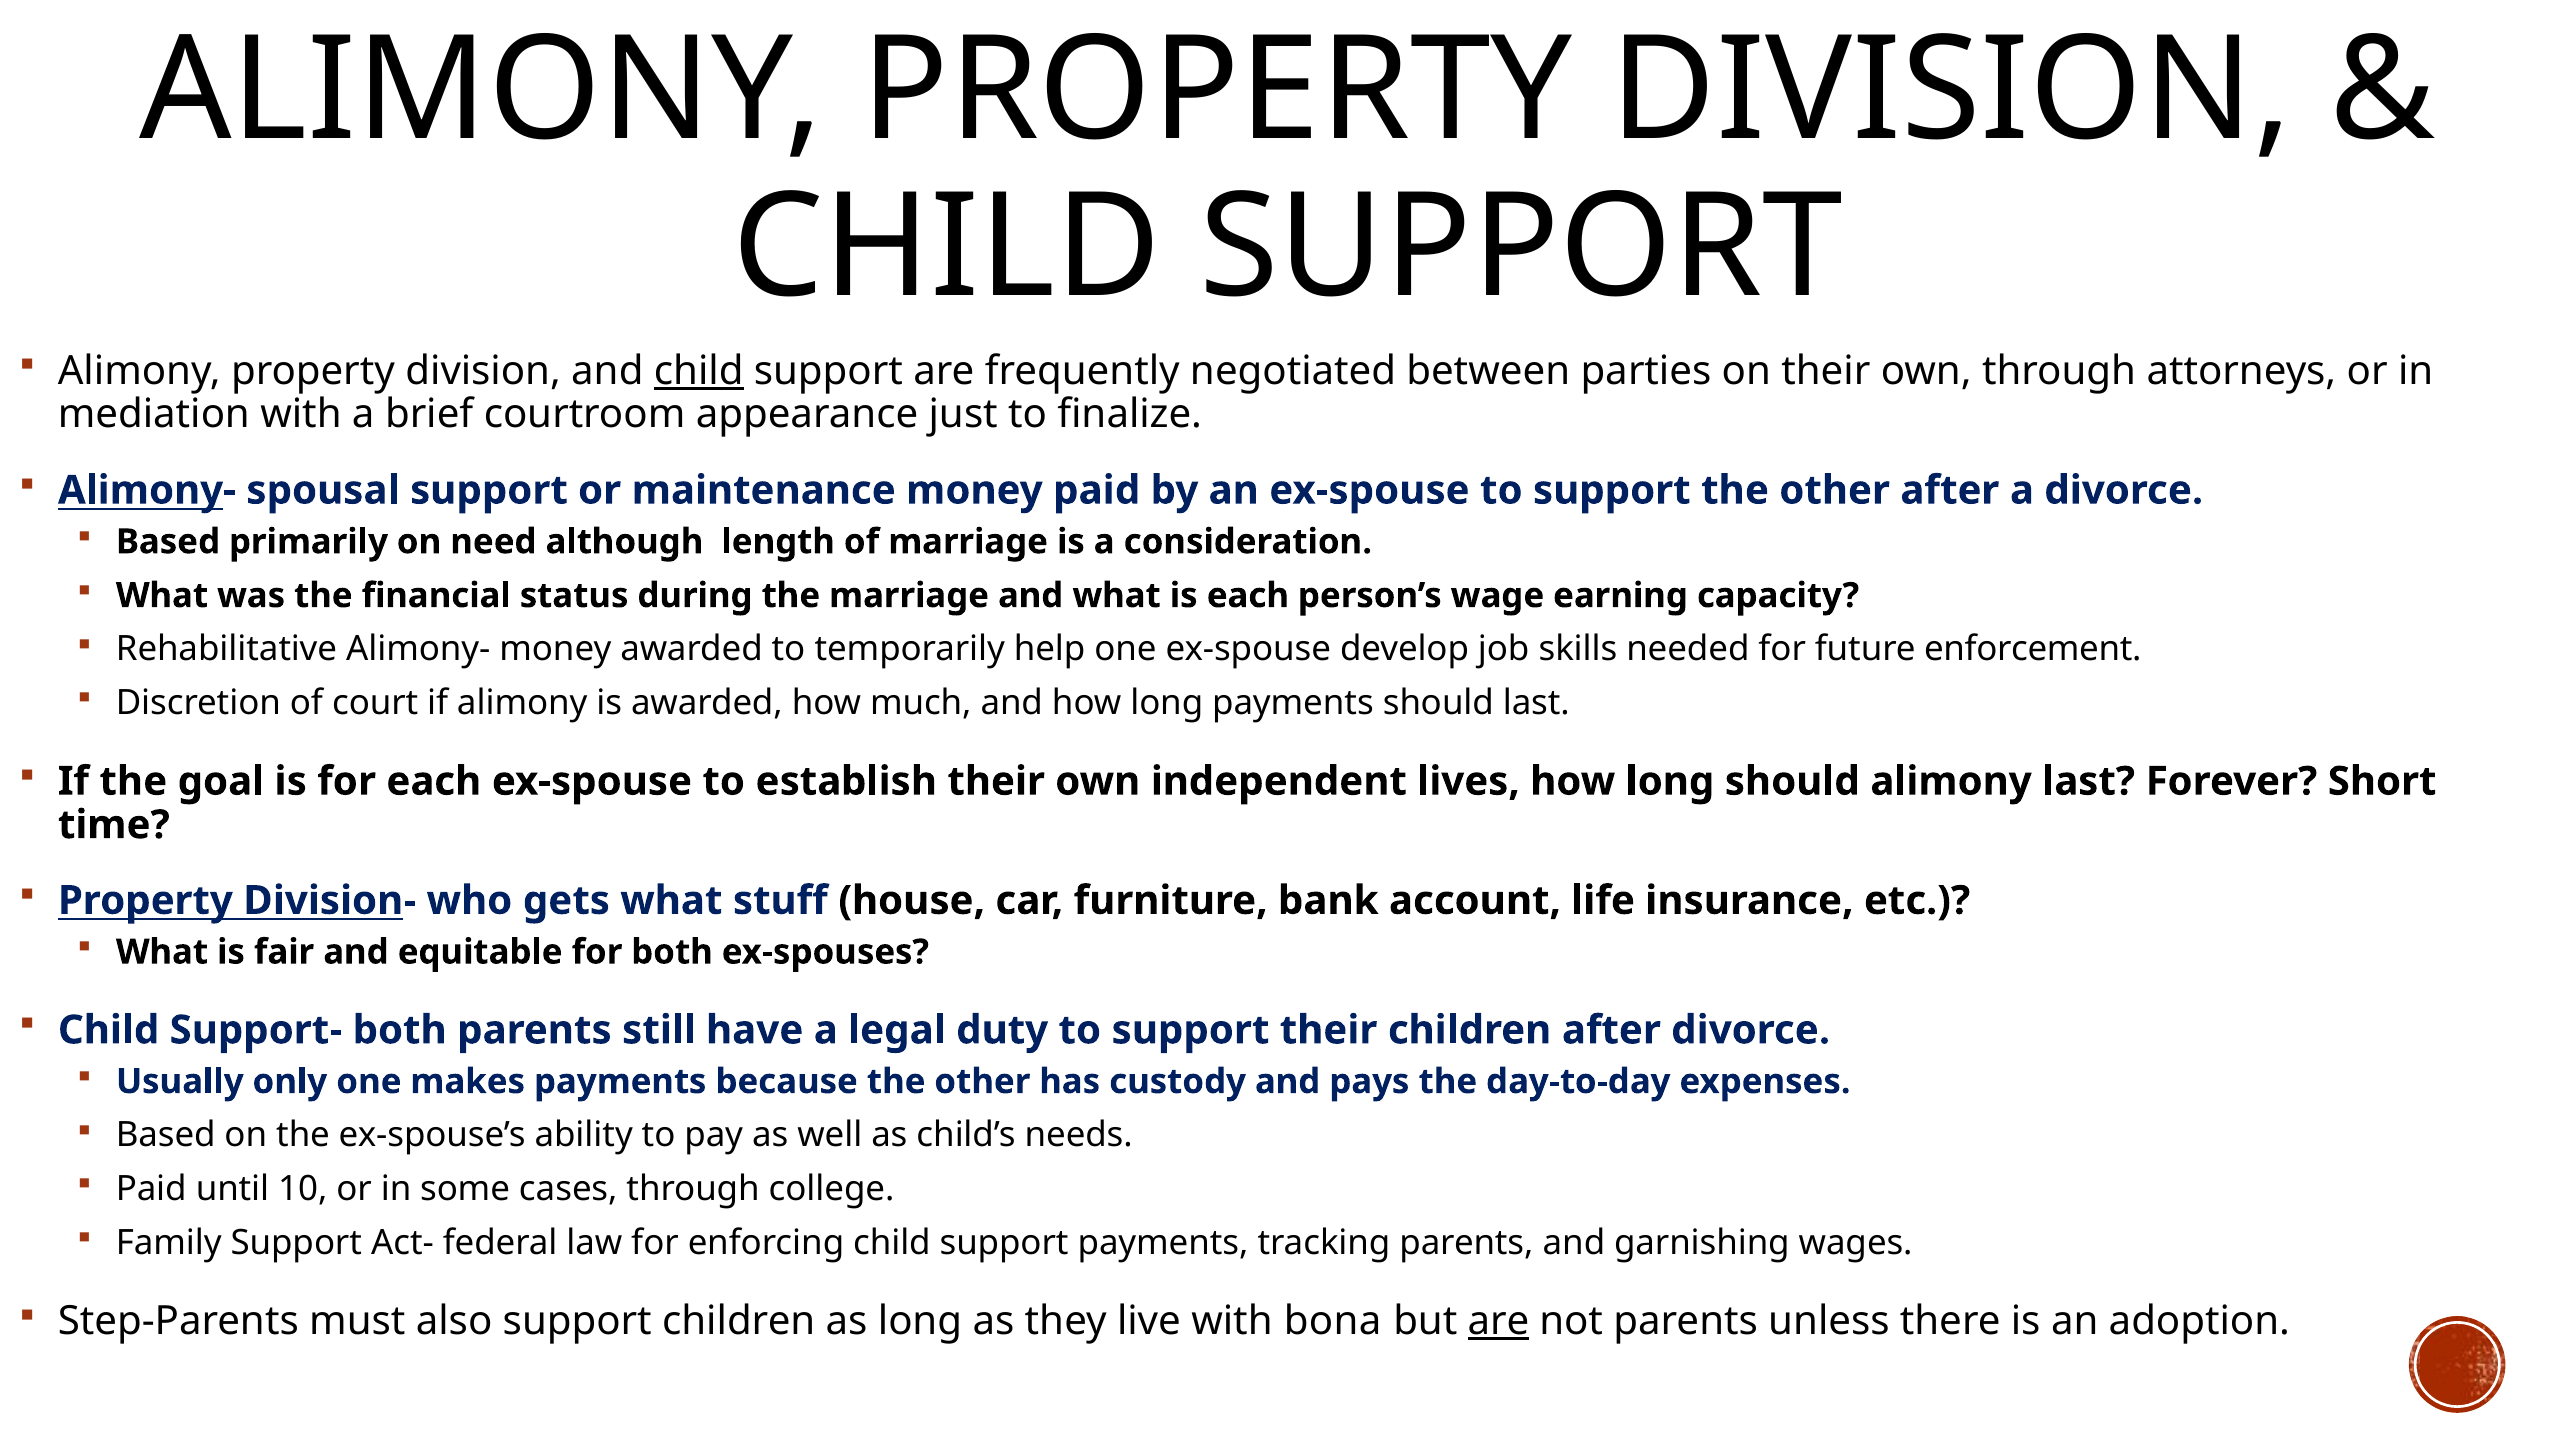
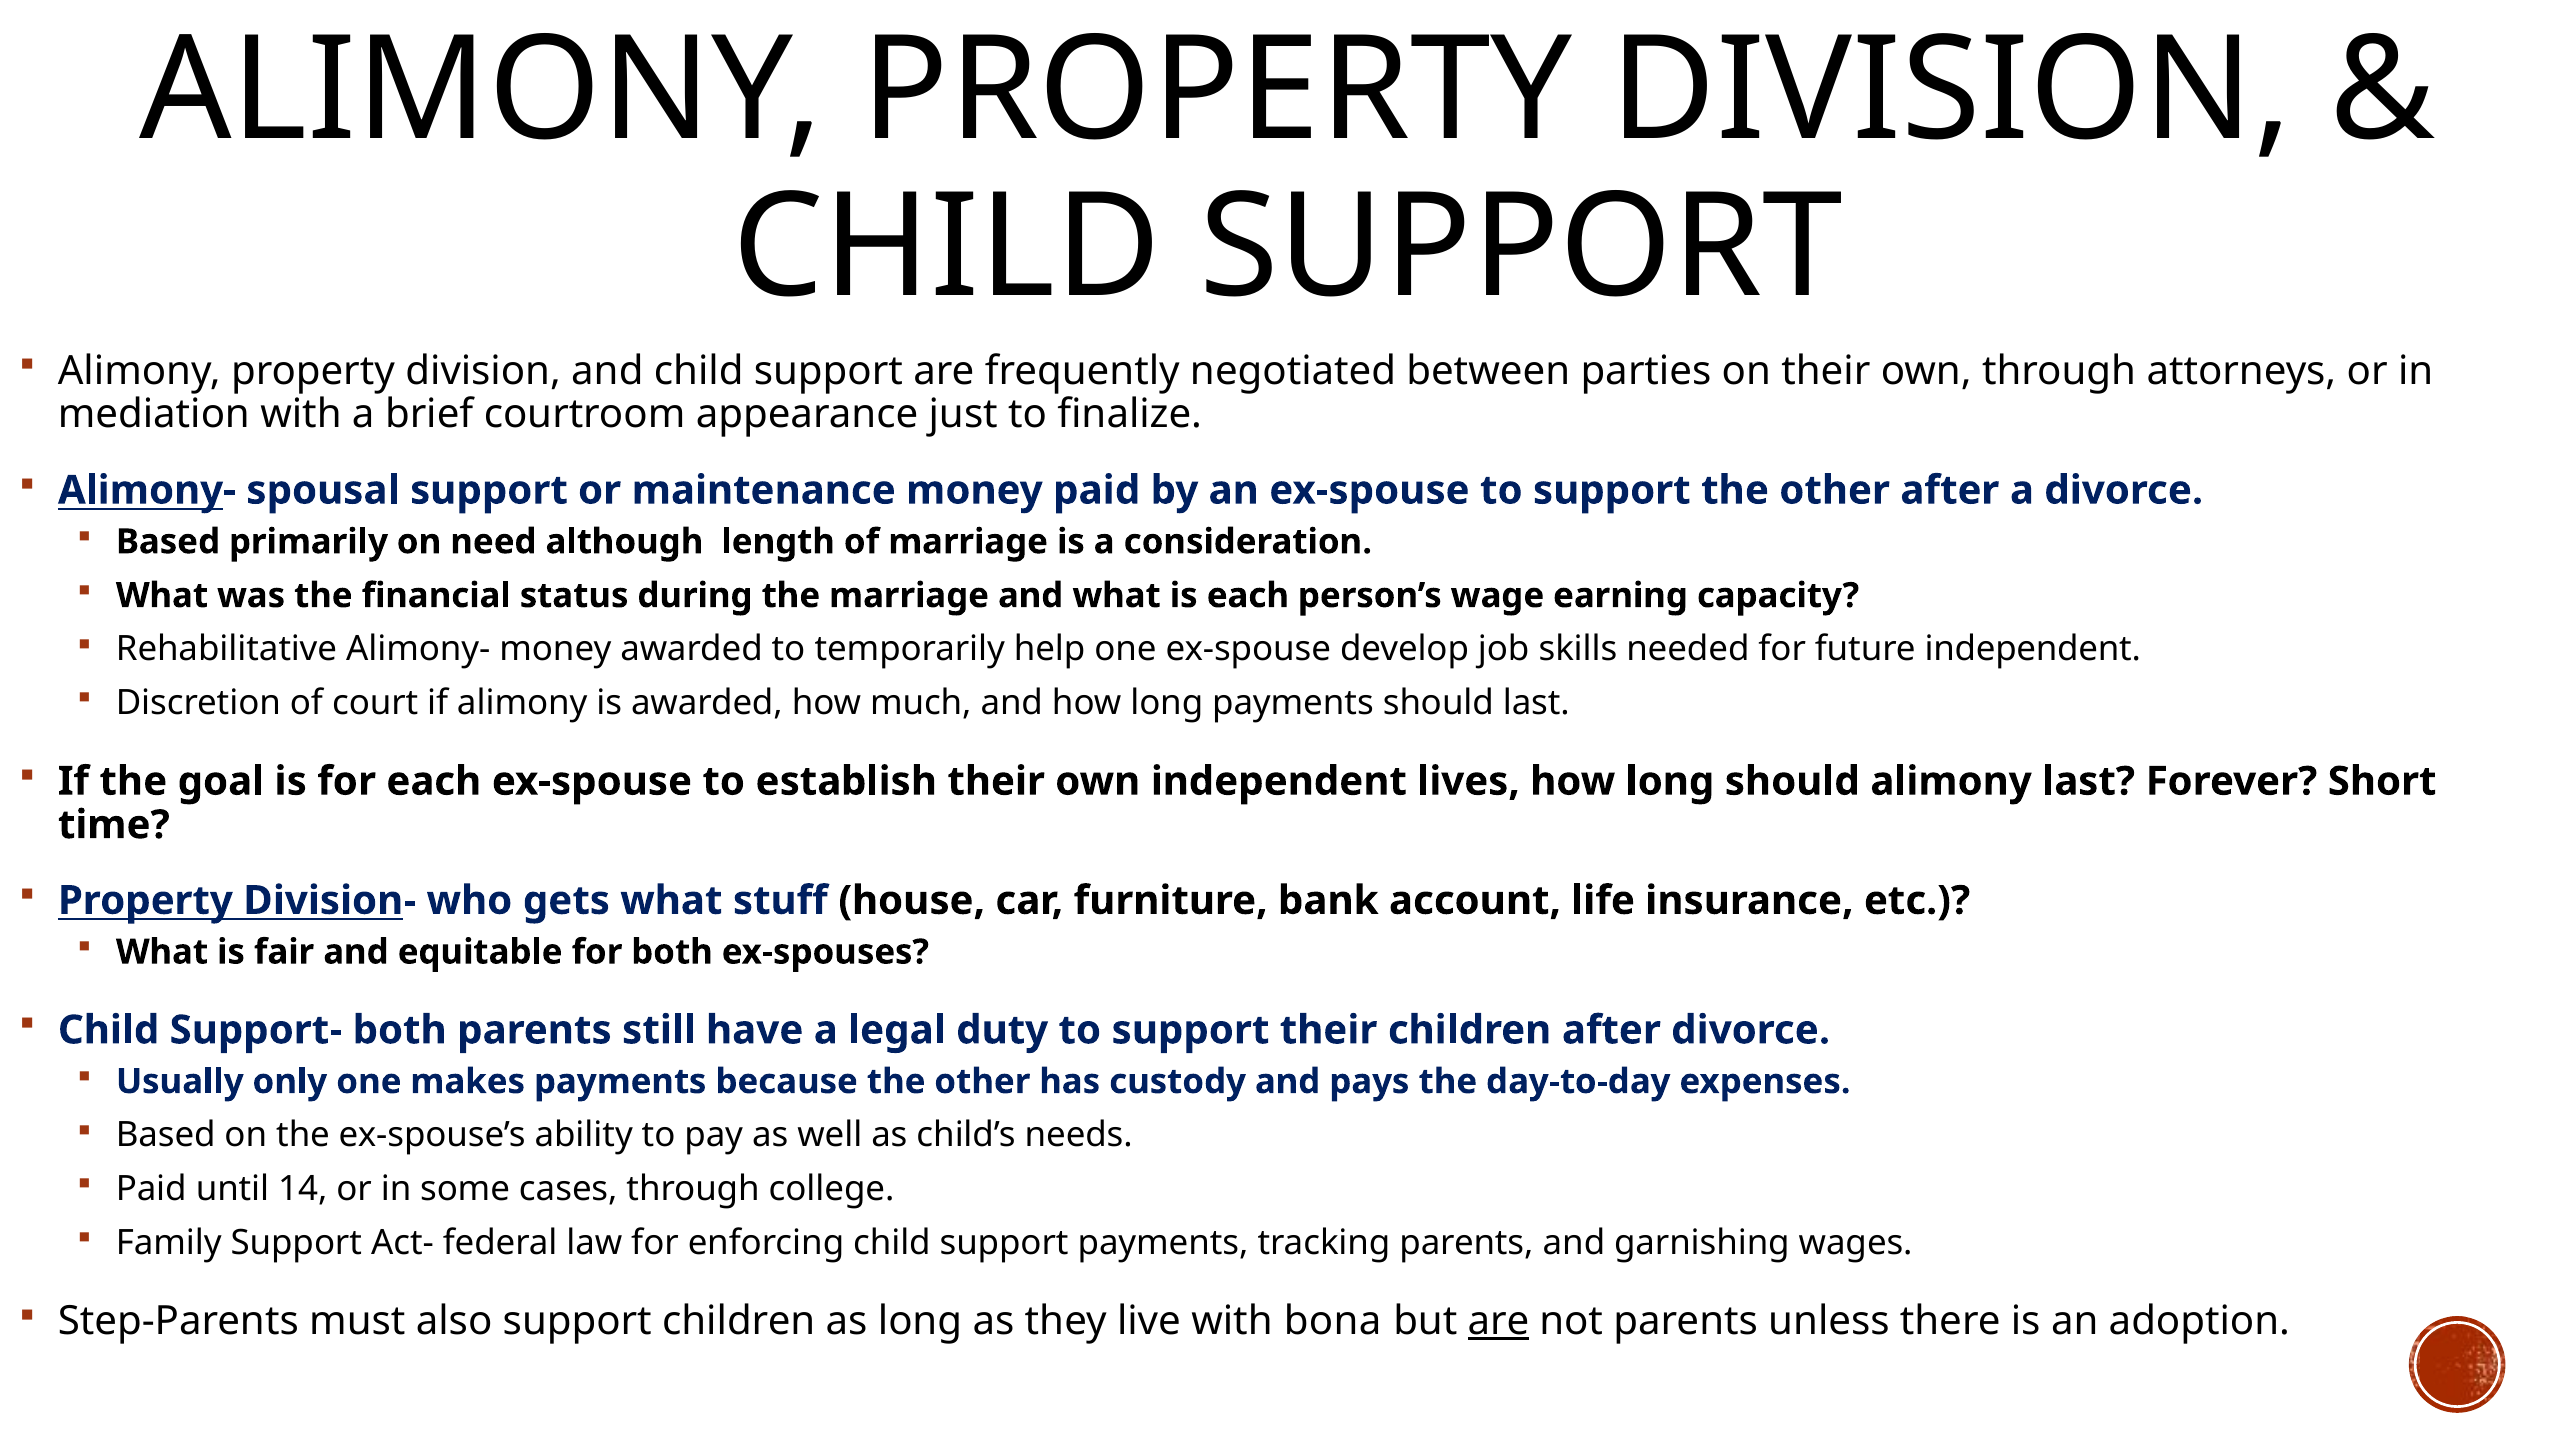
child at (699, 371) underline: present -> none
future enforcement: enforcement -> independent
10: 10 -> 14
